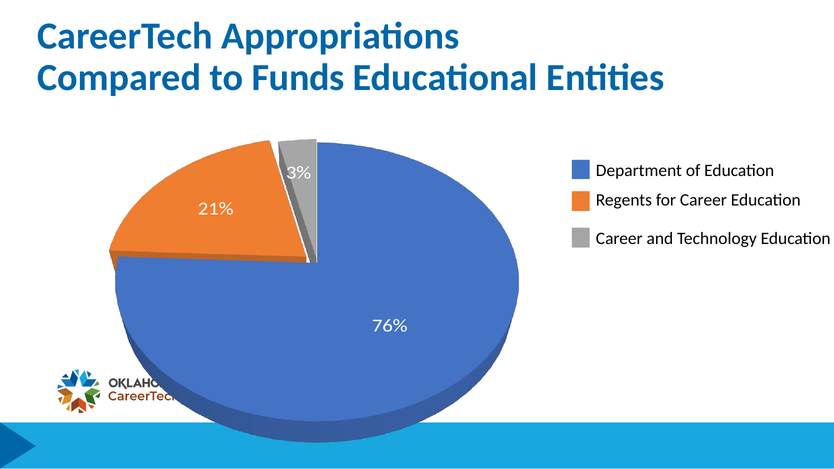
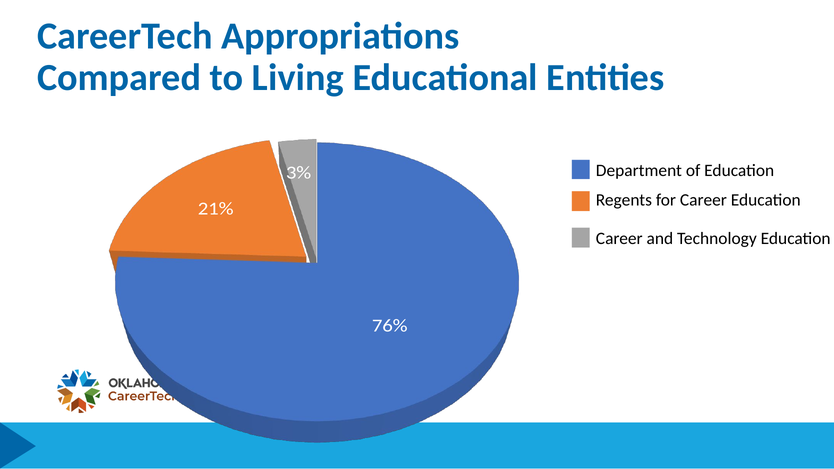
Funds: Funds -> Living
